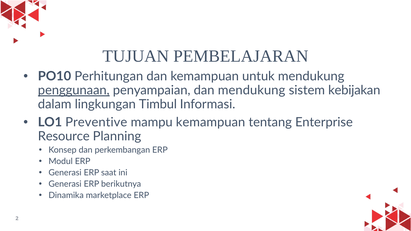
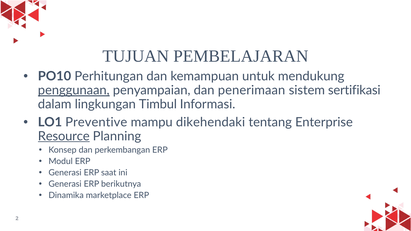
dan mendukung: mendukung -> penerimaan
kebijakan: kebijakan -> sertifikasi
mampu kemampuan: kemampuan -> dikehendaki
Resource underline: none -> present
